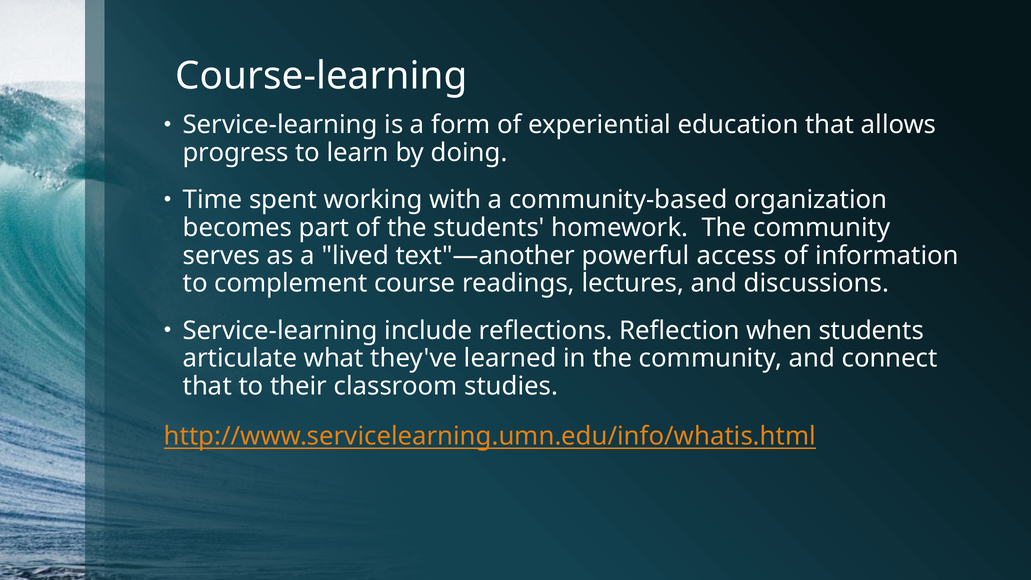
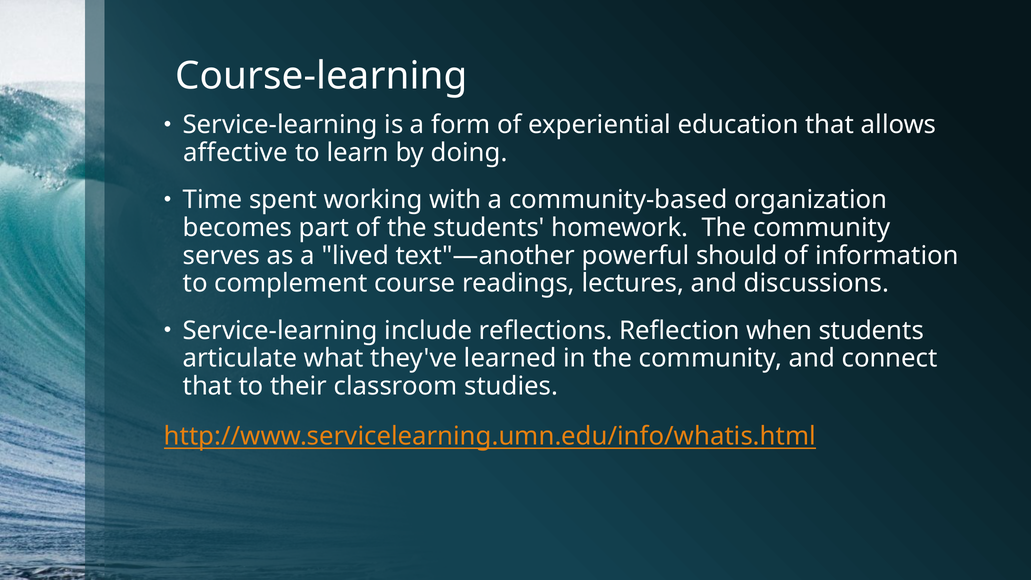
progress: progress -> affective
access: access -> should
